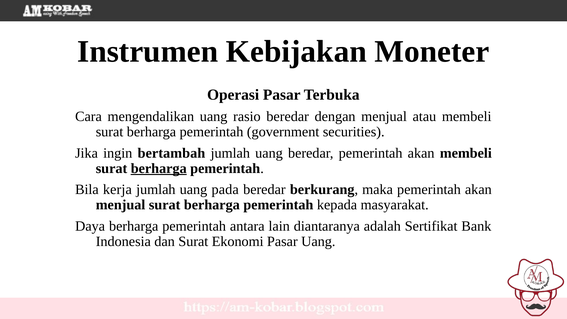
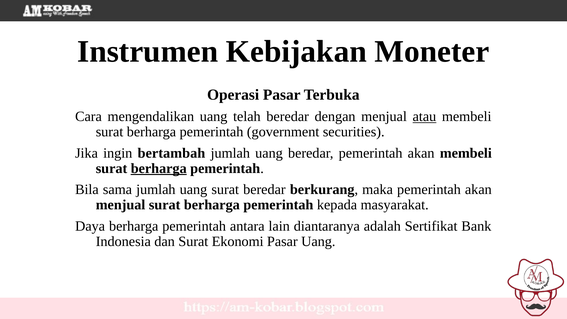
rasio: rasio -> telah
atau underline: none -> present
kerja: kerja -> sama
uang pada: pada -> surat
